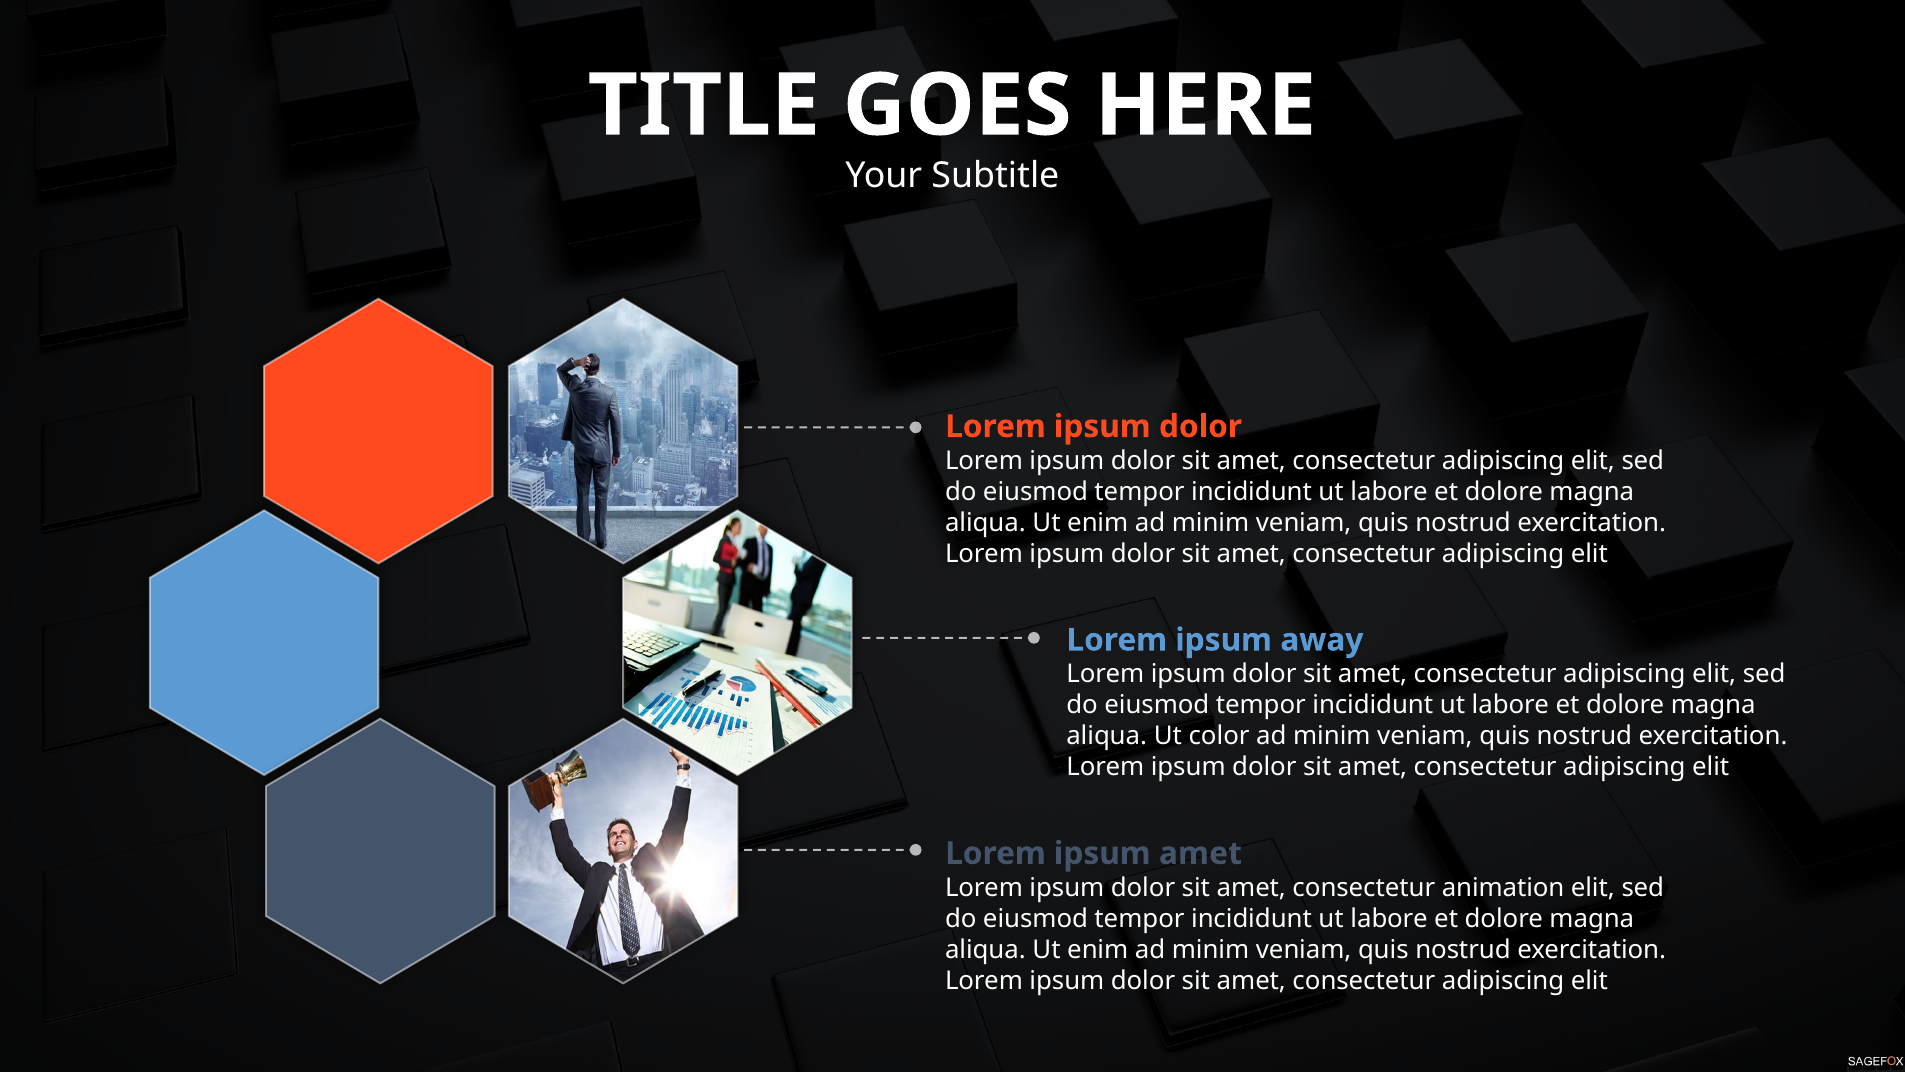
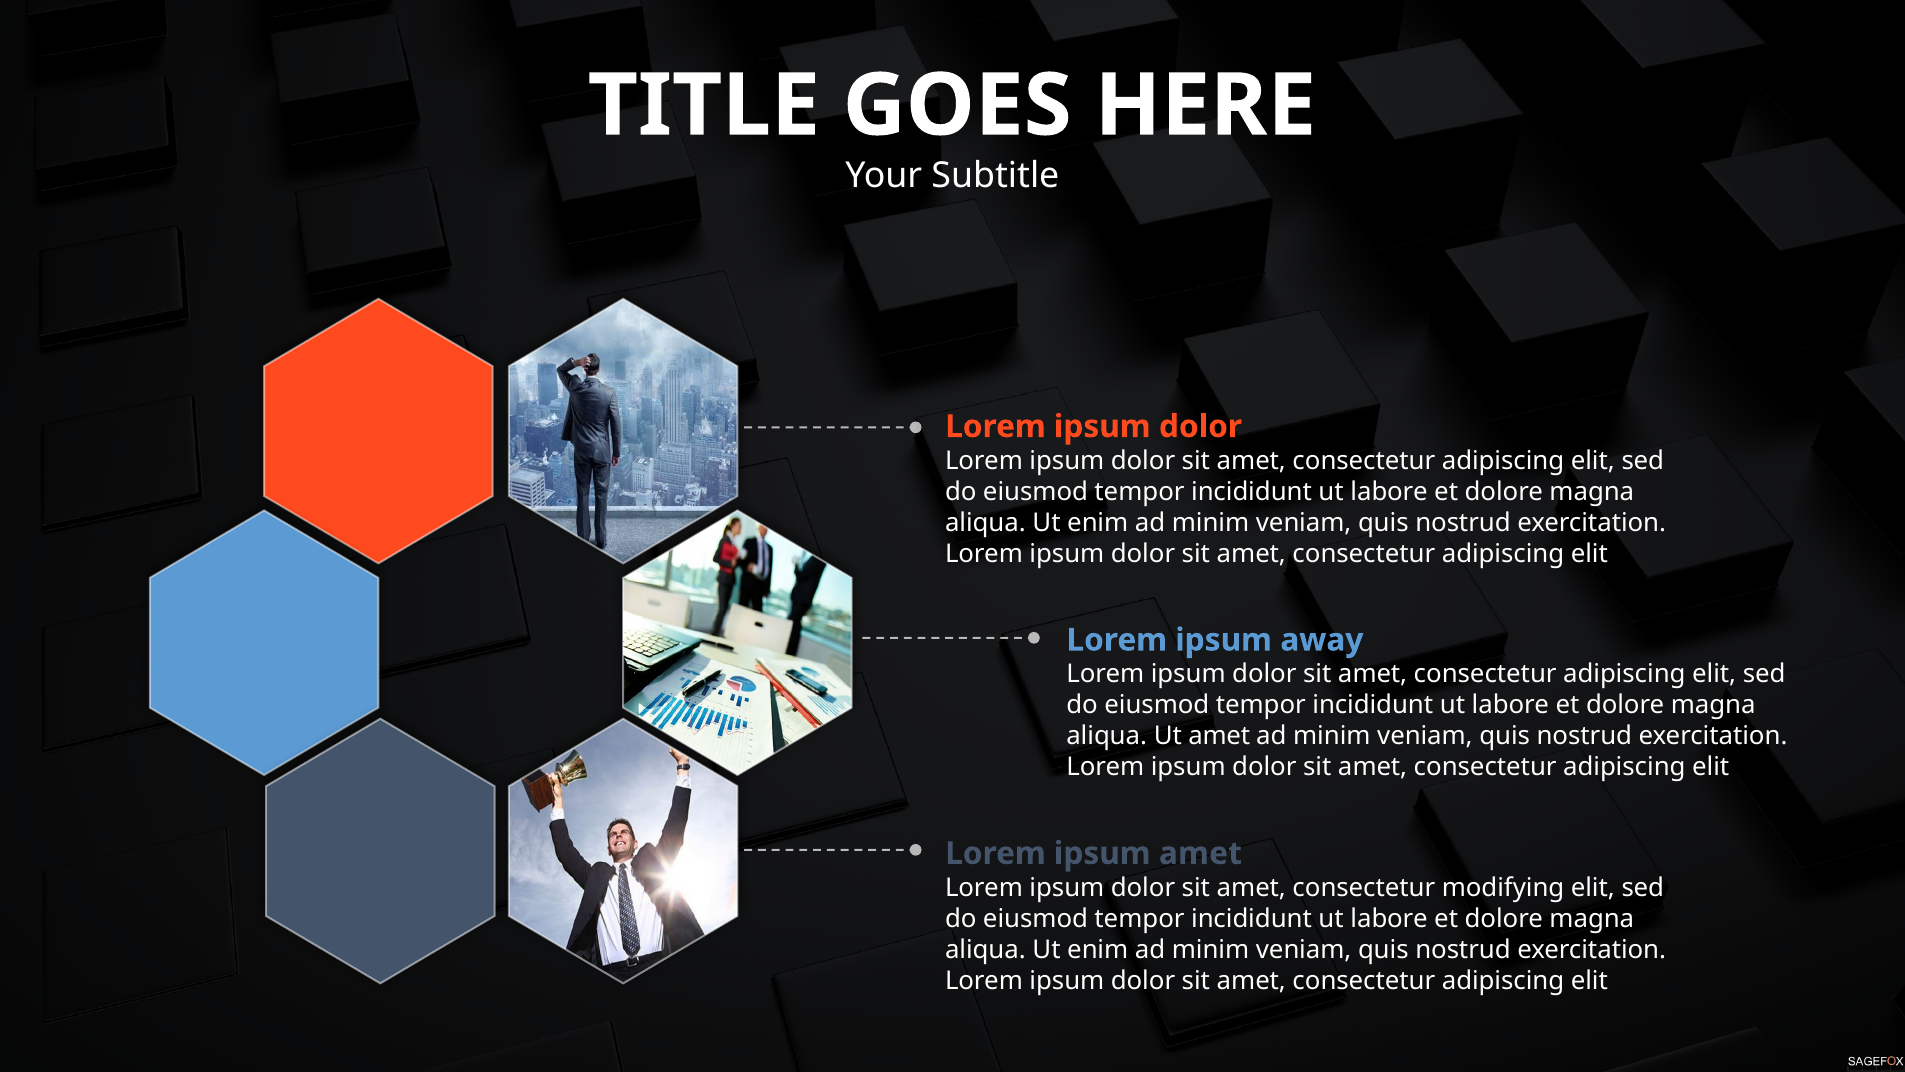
Ut color: color -> amet
animation: animation -> modifying
